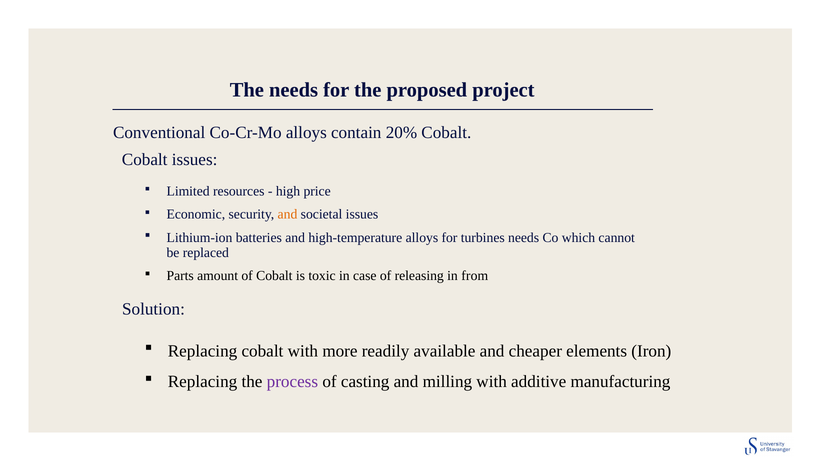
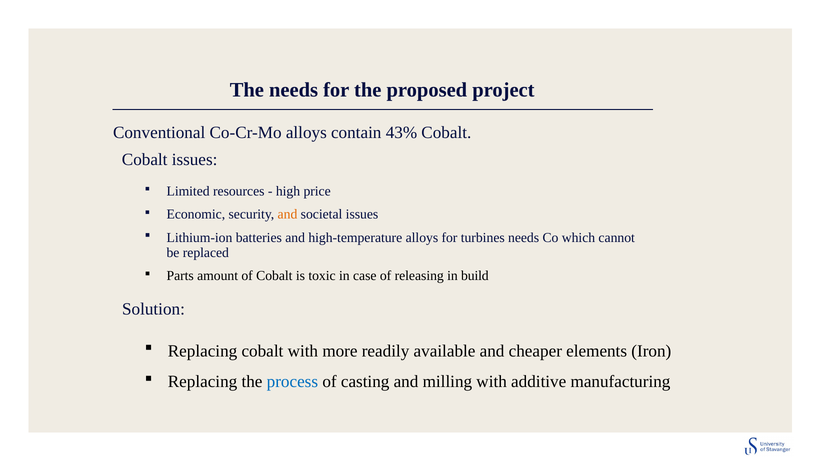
20%: 20% -> 43%
from: from -> build
process colour: purple -> blue
